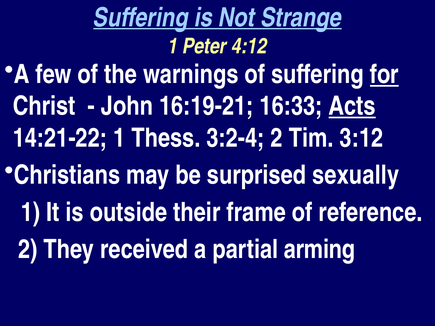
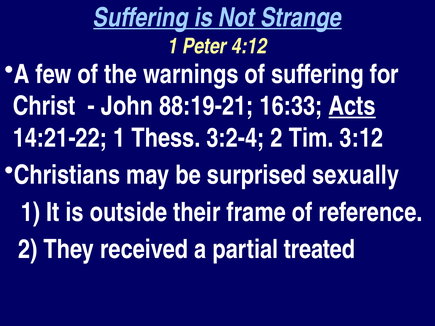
for underline: present -> none
16:19-21: 16:19-21 -> 88:19-21
arming: arming -> treated
